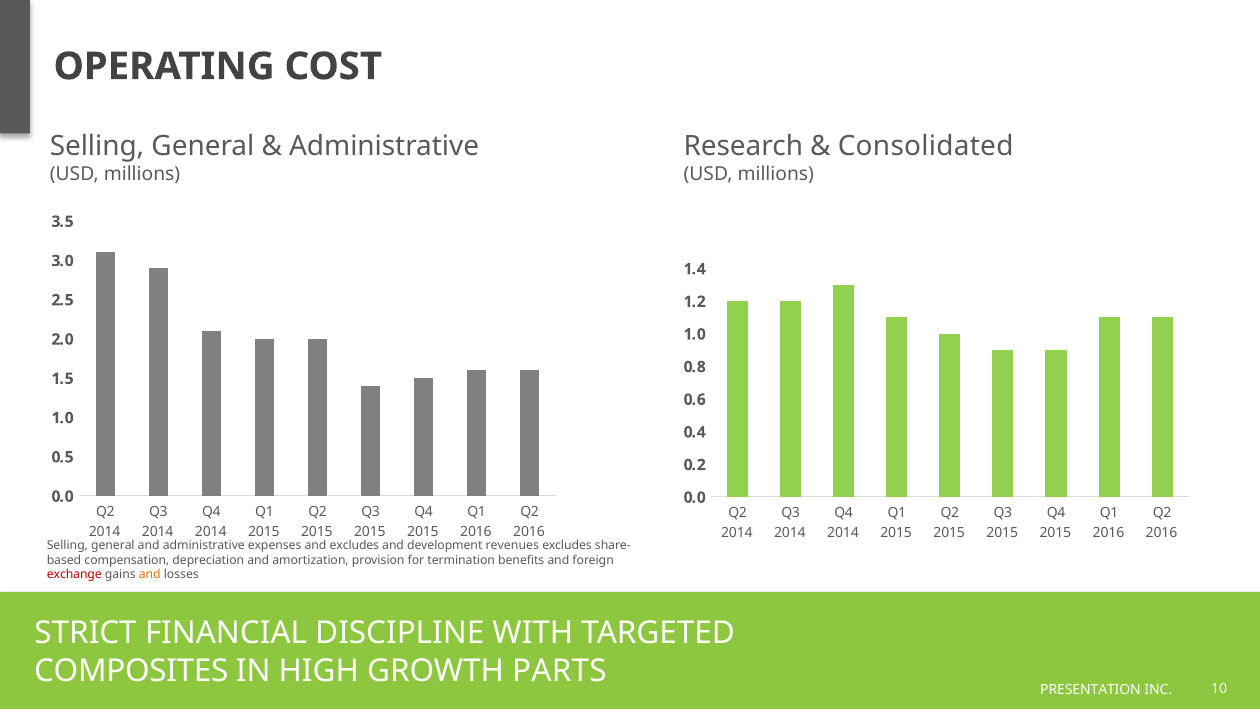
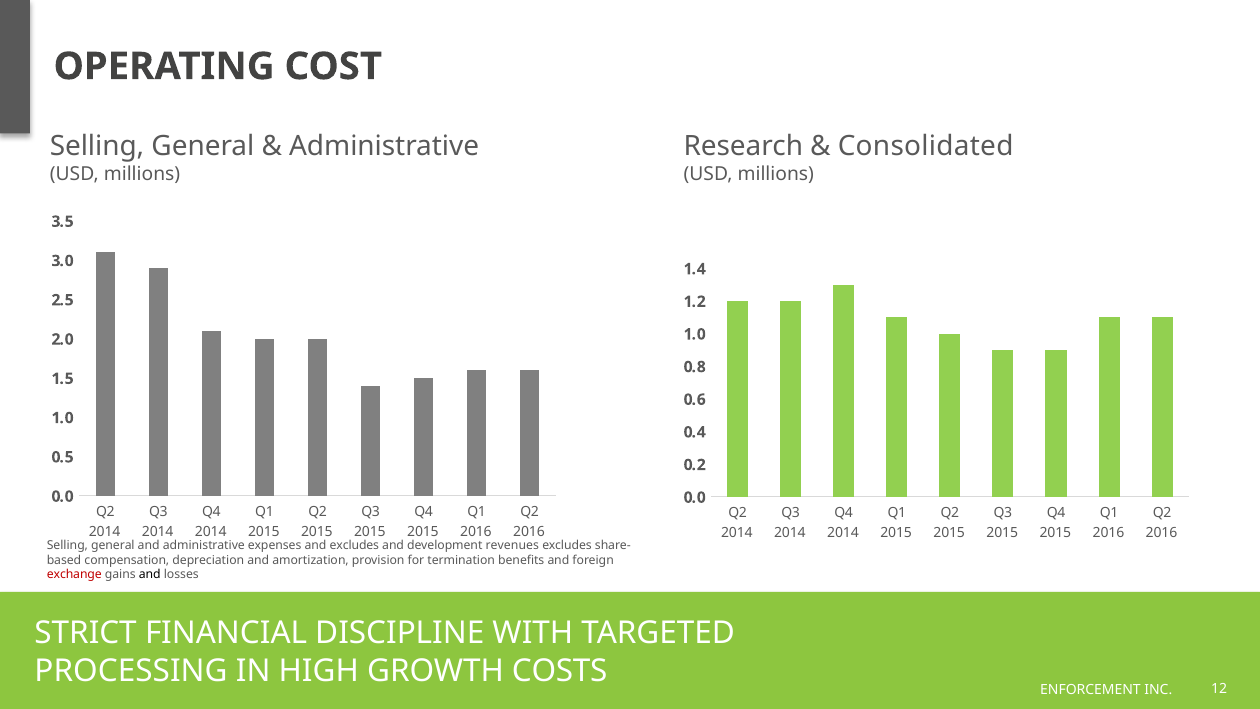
and at (150, 575) colour: orange -> black
COMPOSITES: COMPOSITES -> PROCESSING
PARTS: PARTS -> COSTS
PRESENTATION: PRESENTATION -> ENFORCEMENT
10: 10 -> 12
